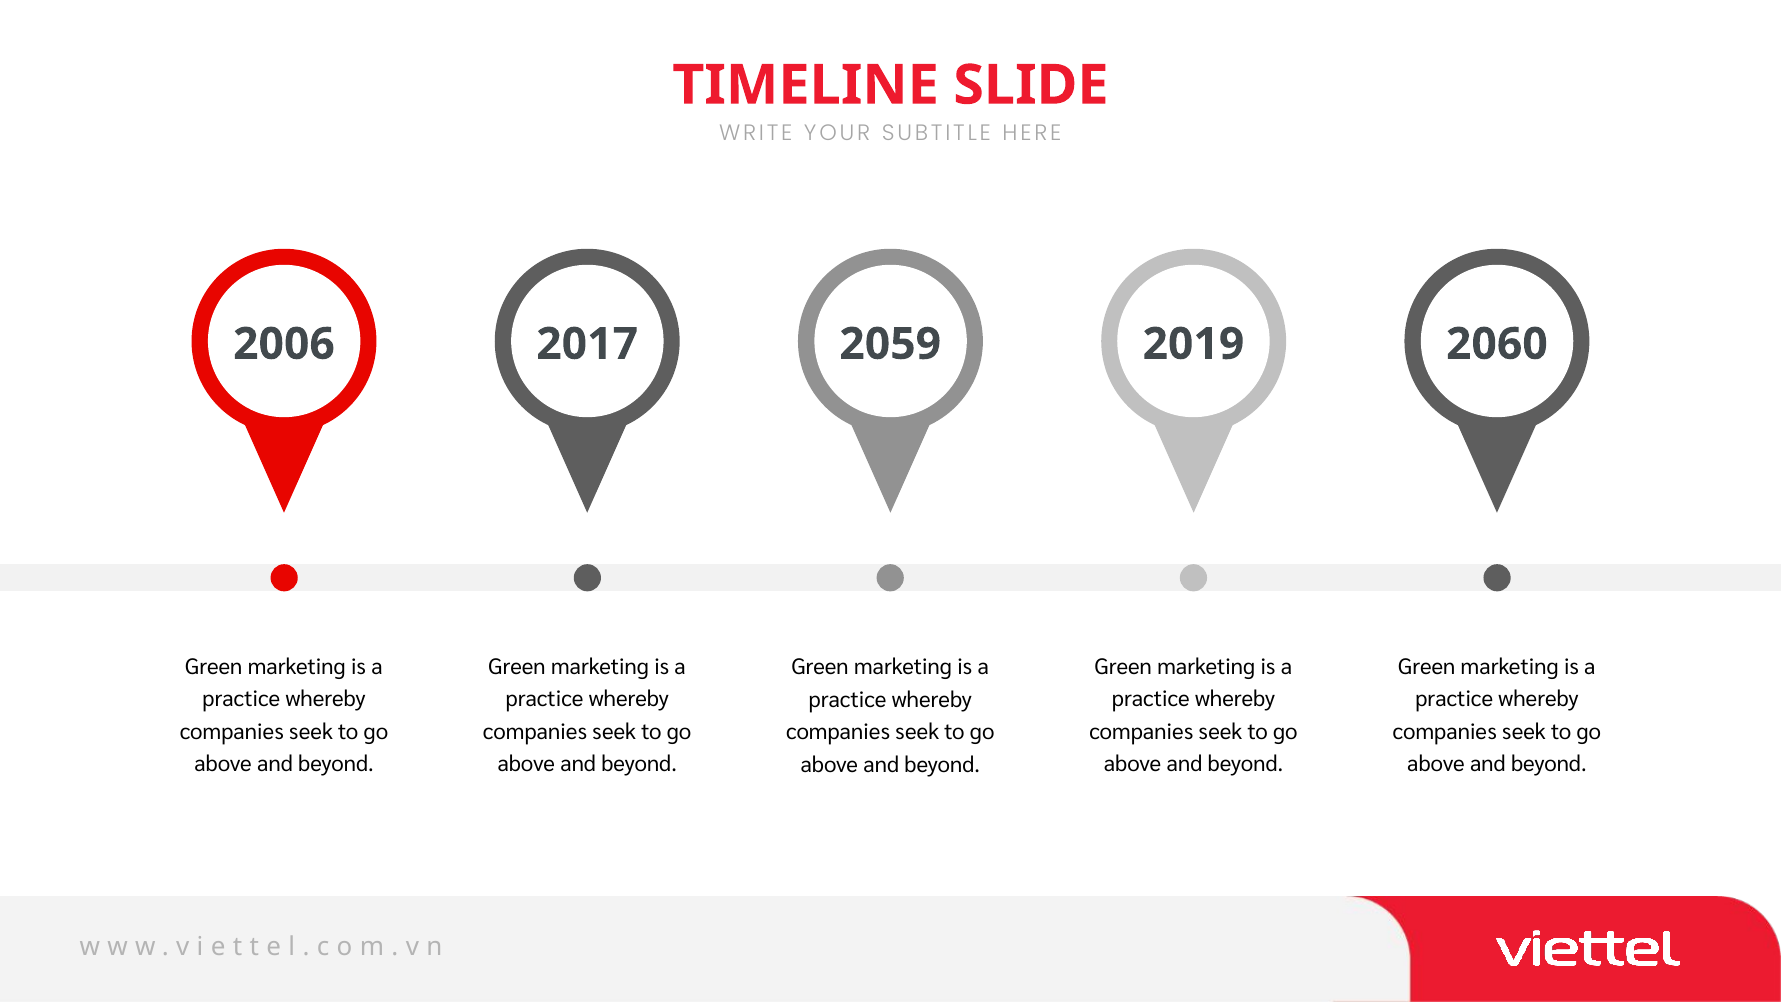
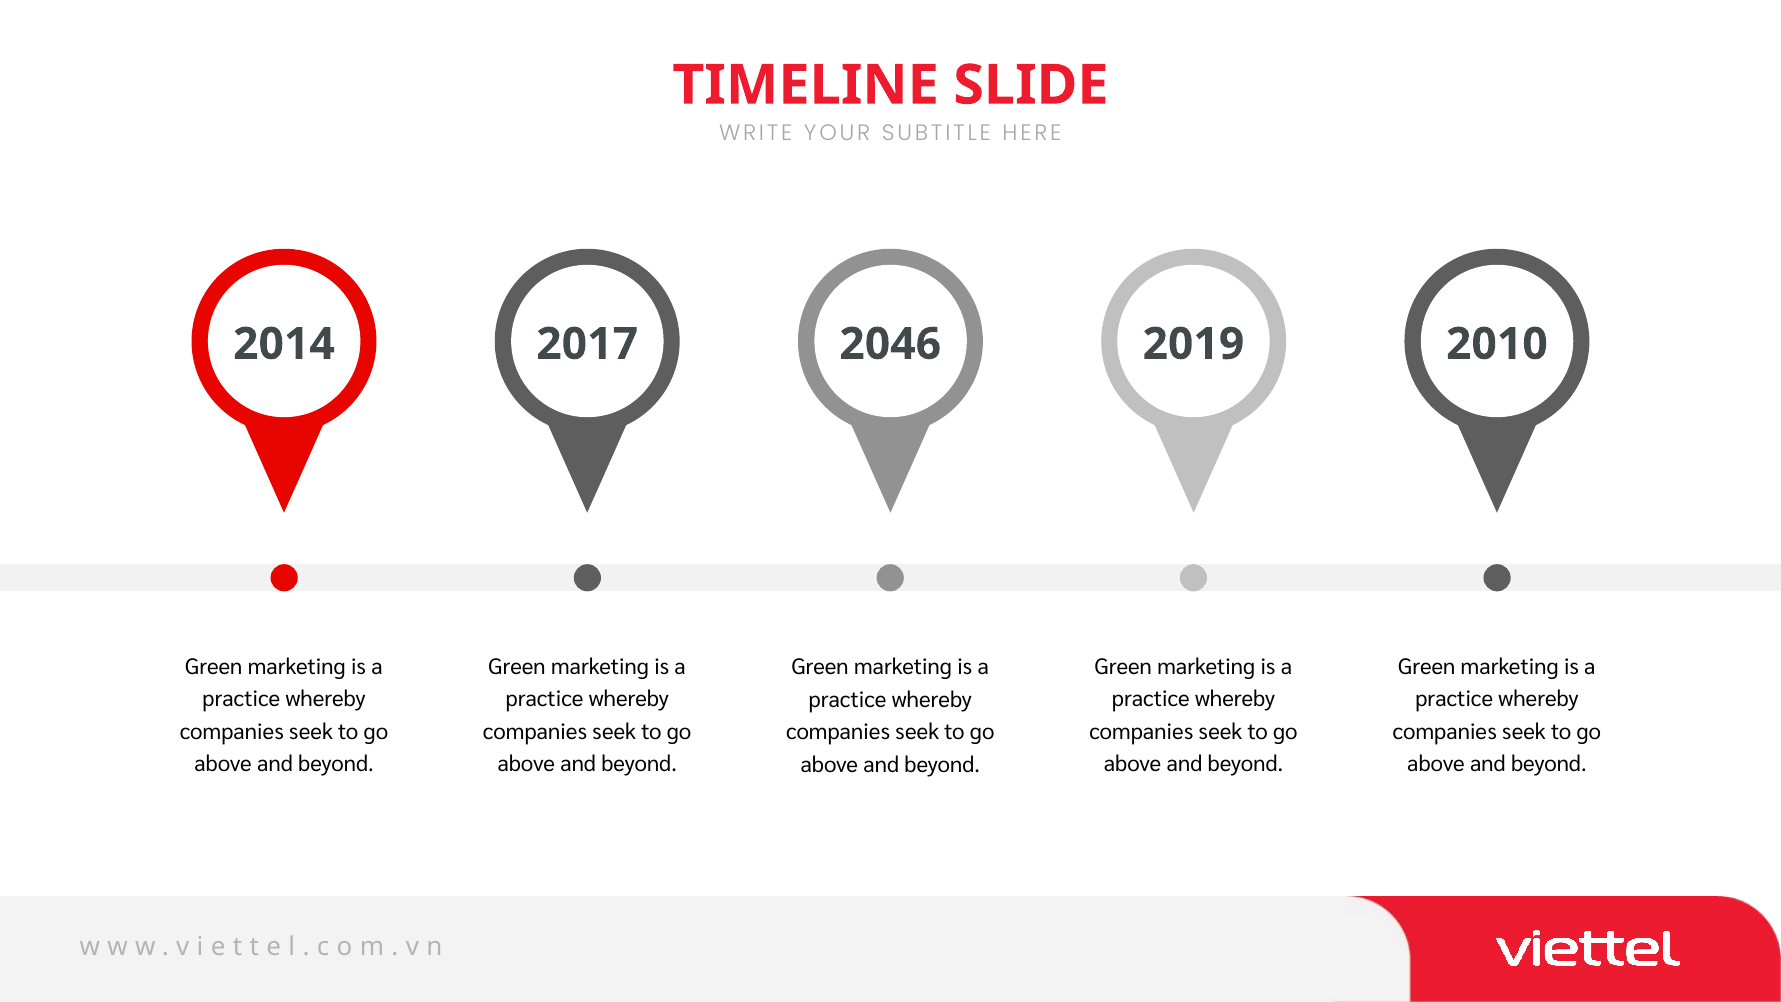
2006: 2006 -> 2014
2059: 2059 -> 2046
2060: 2060 -> 2010
